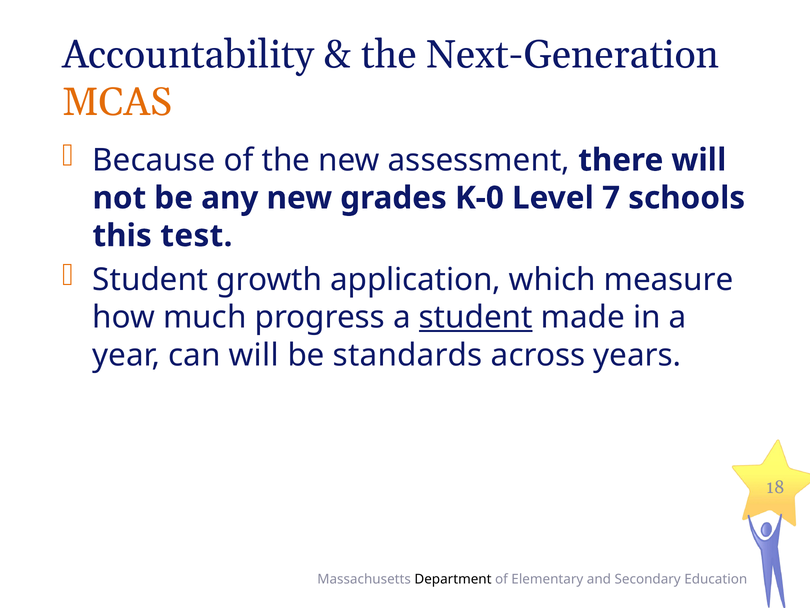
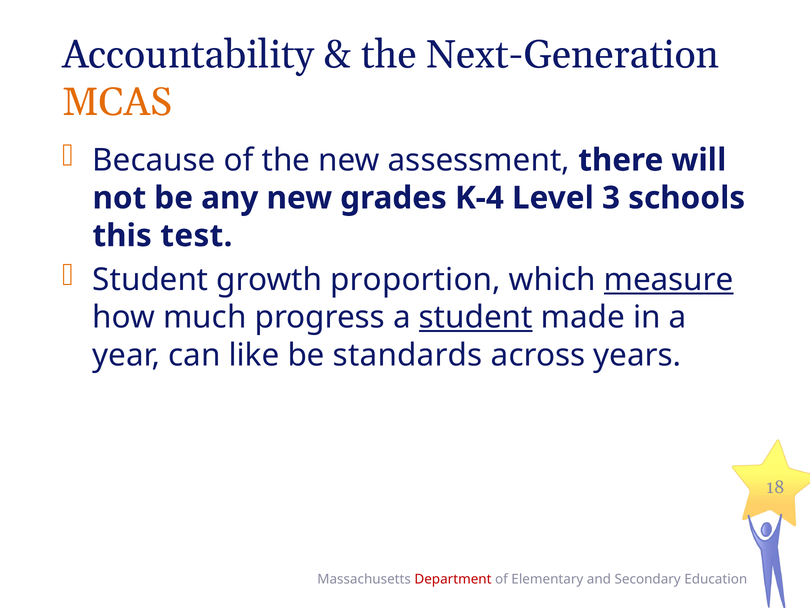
K-0: K-0 -> K-4
7: 7 -> 3
application: application -> proportion
measure underline: none -> present
can will: will -> like
Department colour: black -> red
